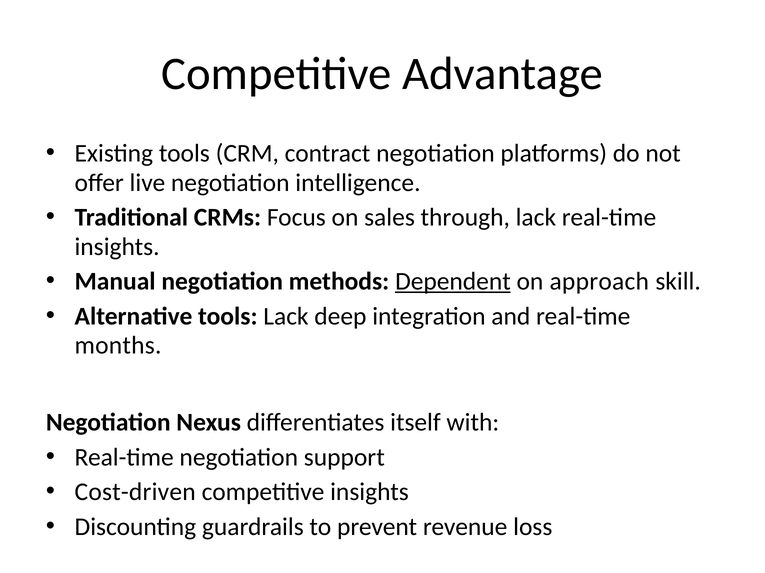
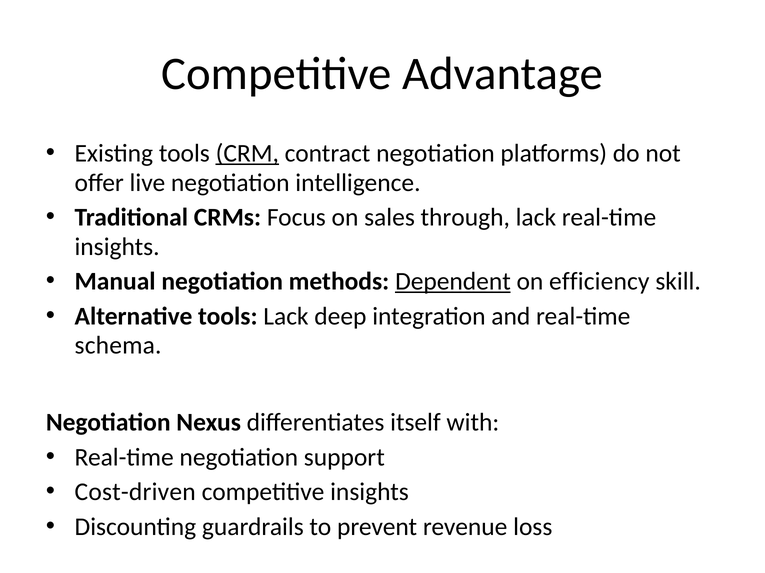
CRM underline: none -> present
approach: approach -> efficiency
months: months -> schema
